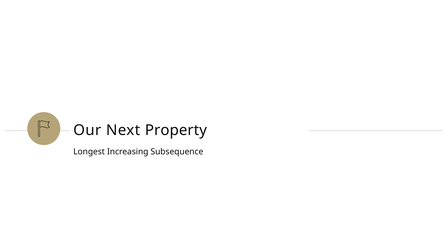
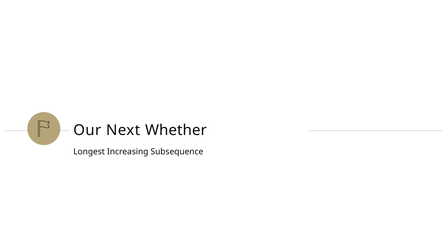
Property: Property -> Whether
